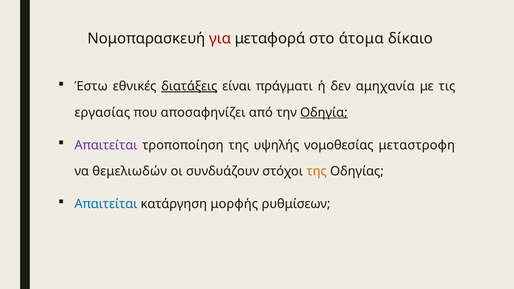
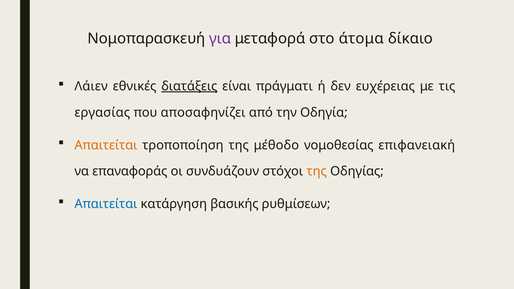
για colour: red -> purple
Έστω: Έστω -> Λάιεν
αμηχανία: αμηχανία -> ευχέρειας
Οδηγία underline: present -> none
Απαιτείται at (106, 145) colour: purple -> orange
υψηλής: υψηλής -> μέθοδο
μεταστροφη: μεταστροφη -> επιφανειακή
θεμελιωδών: θεμελιωδών -> επαναφοράς
μορφής: μορφής -> βασικής
